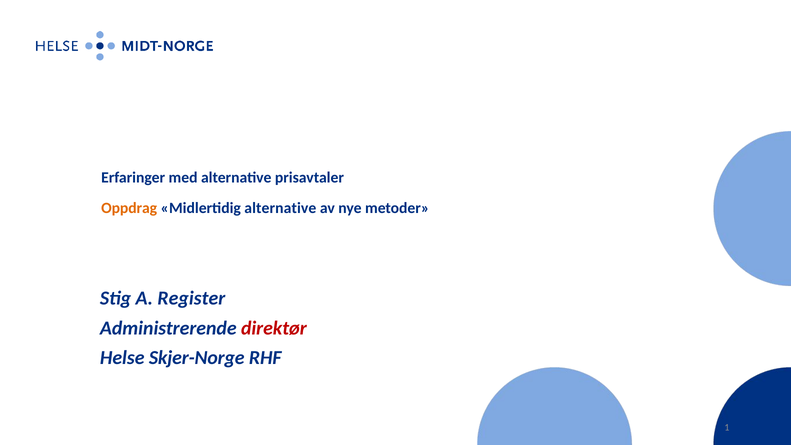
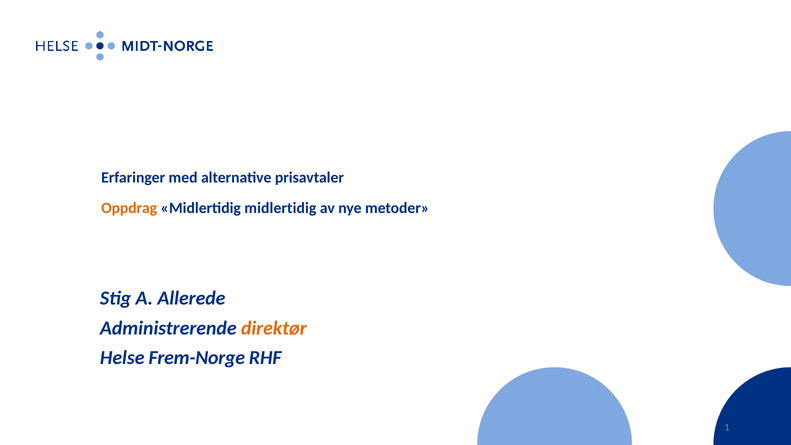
Midlertidig alternative: alternative -> midlertidig
Register: Register -> Allerede
direktør colour: red -> orange
Skjer-Norge: Skjer-Norge -> Frem-Norge
